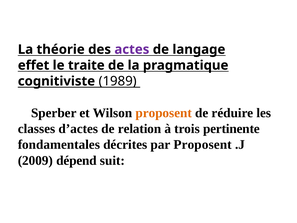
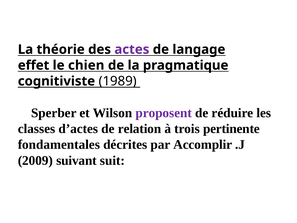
traite: traite -> chien
proposent at (164, 113) colour: orange -> purple
par Proposent: Proposent -> Accomplir
dépend: dépend -> suivant
